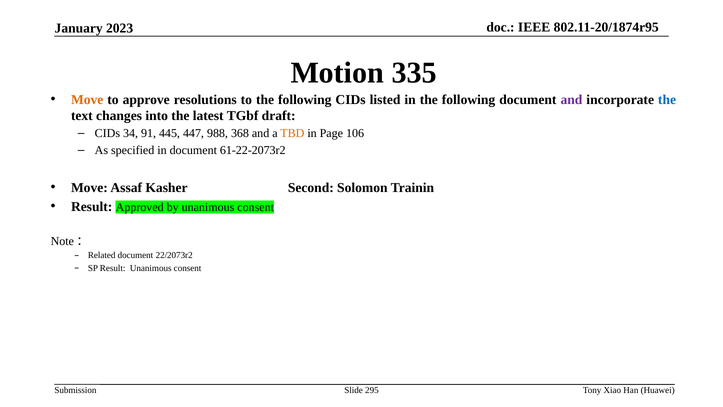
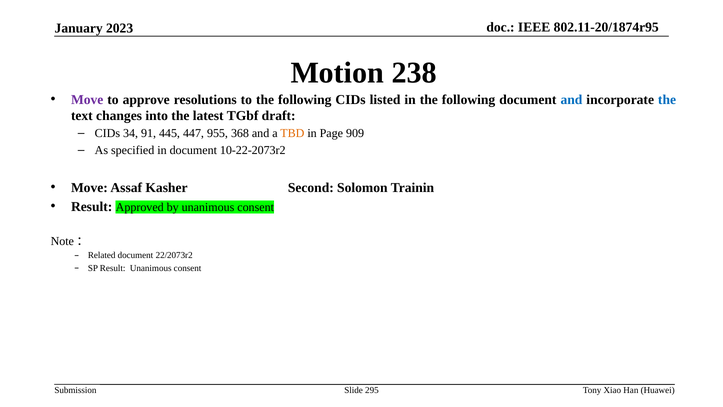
335: 335 -> 238
Move at (87, 99) colour: orange -> purple
and at (571, 99) colour: purple -> blue
988: 988 -> 955
106: 106 -> 909
61-22-2073r2: 61-22-2073r2 -> 10-22-2073r2
